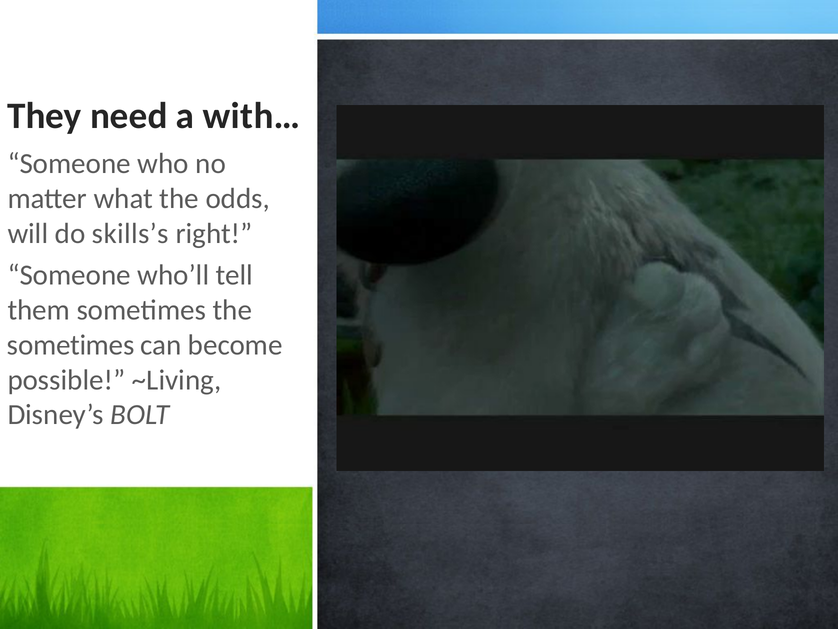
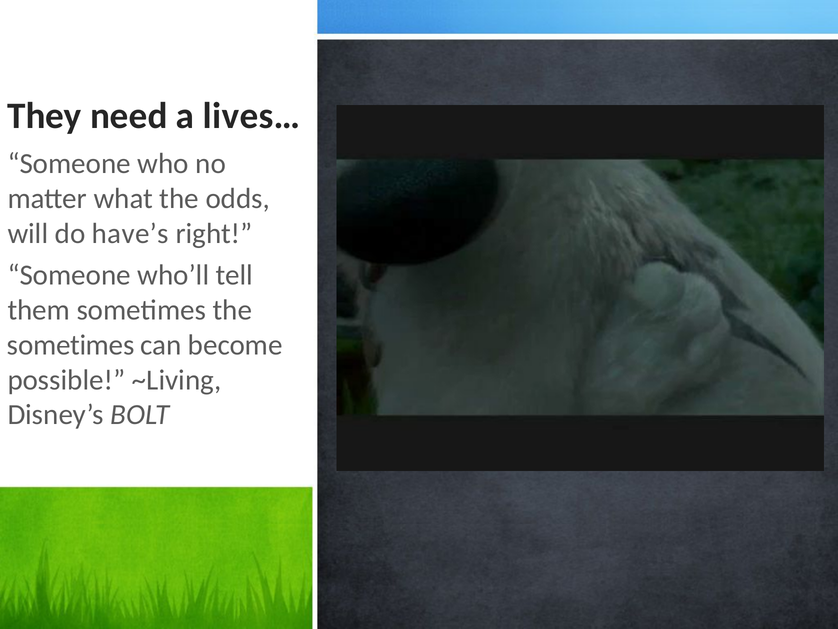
with…: with… -> lives…
skills’s: skills’s -> have’s
